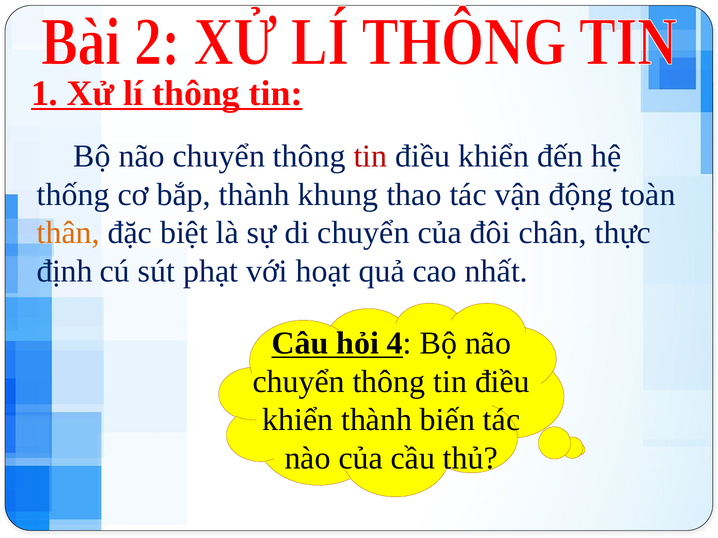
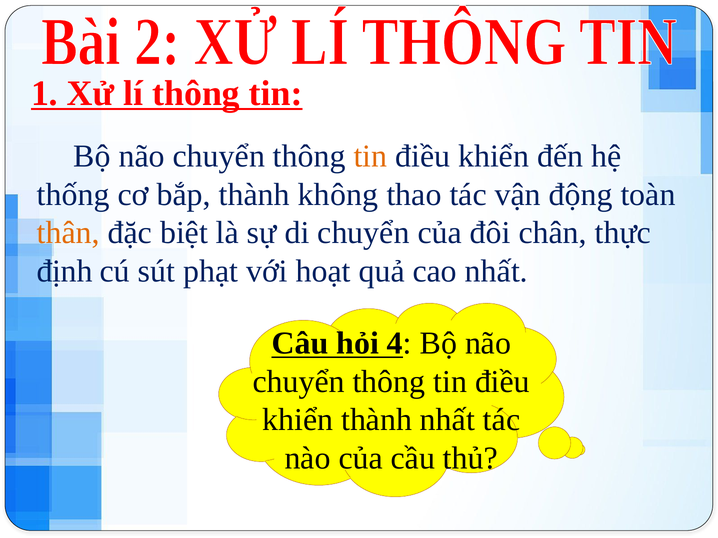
tin at (370, 157) colour: red -> orange
khung: khung -> không
thành biến: biến -> nhất
